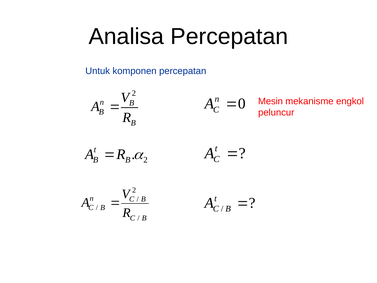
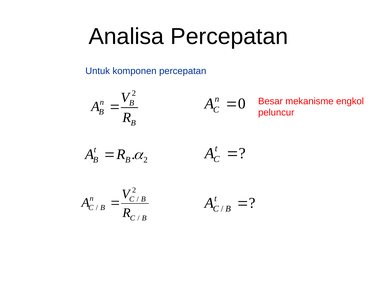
Mesin: Mesin -> Besar
